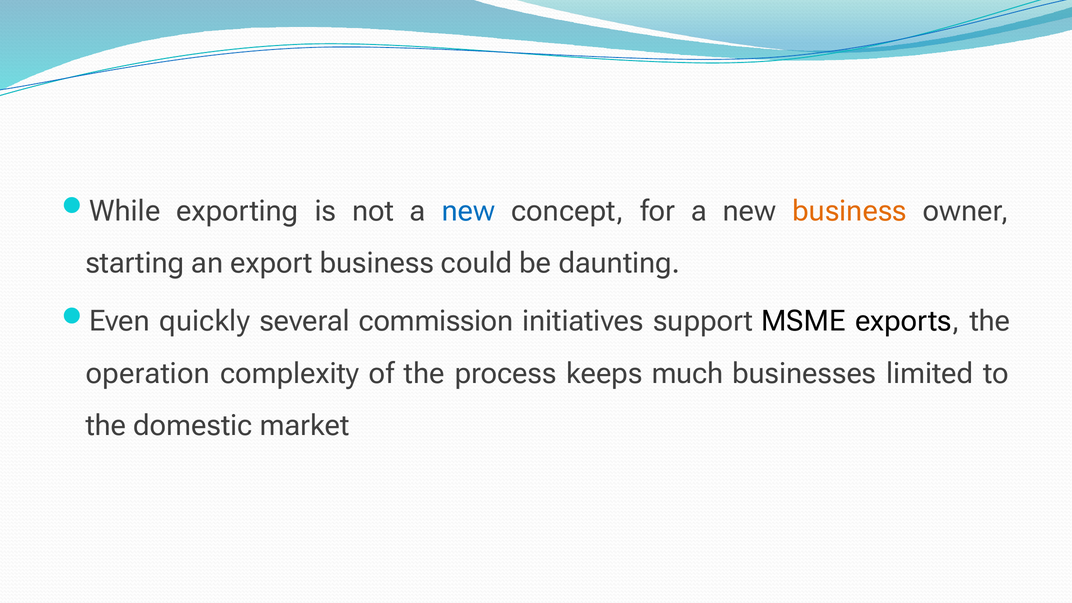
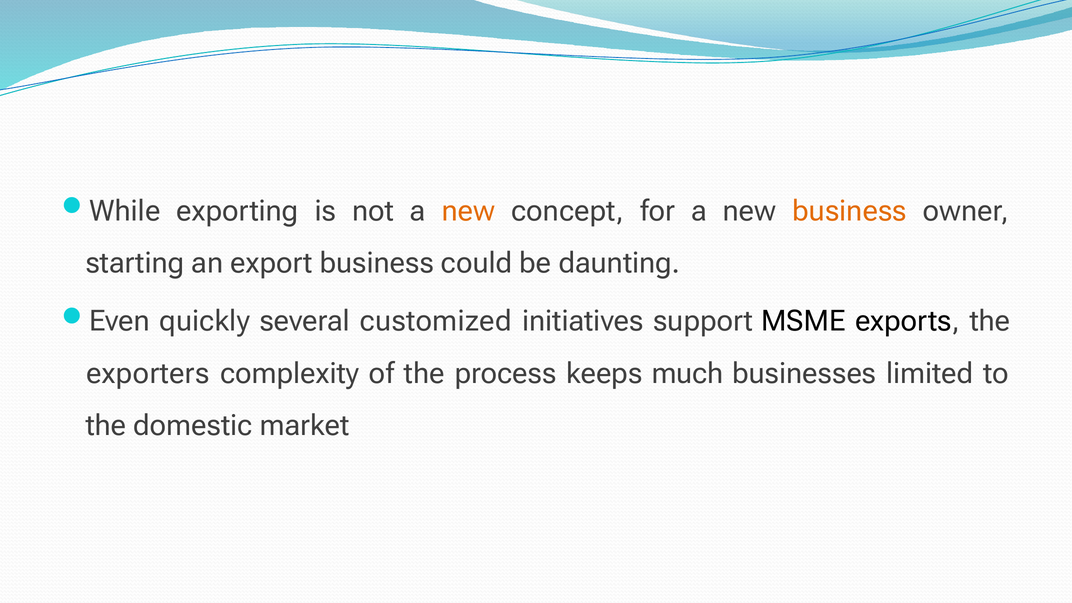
new at (469, 211) colour: blue -> orange
commission: commission -> customized
operation: operation -> exporters
